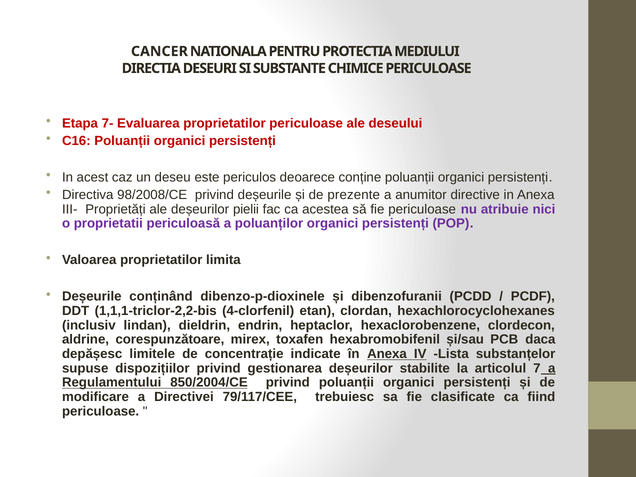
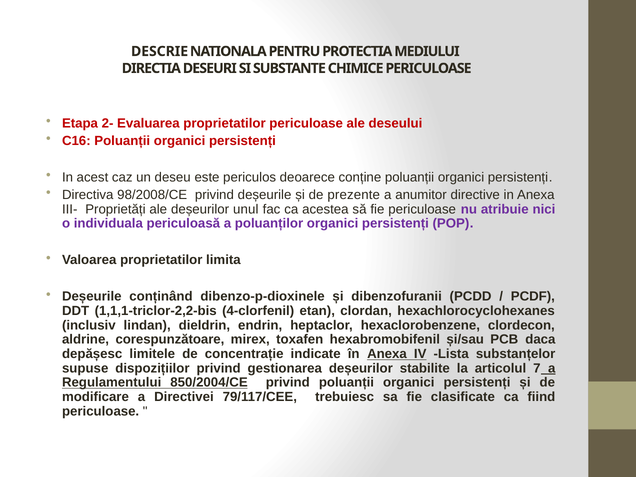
CANCER: CANCER -> DESCRIE
7-: 7- -> 2-
pielii: pielii -> unul
proprietatii: proprietatii -> individuala
